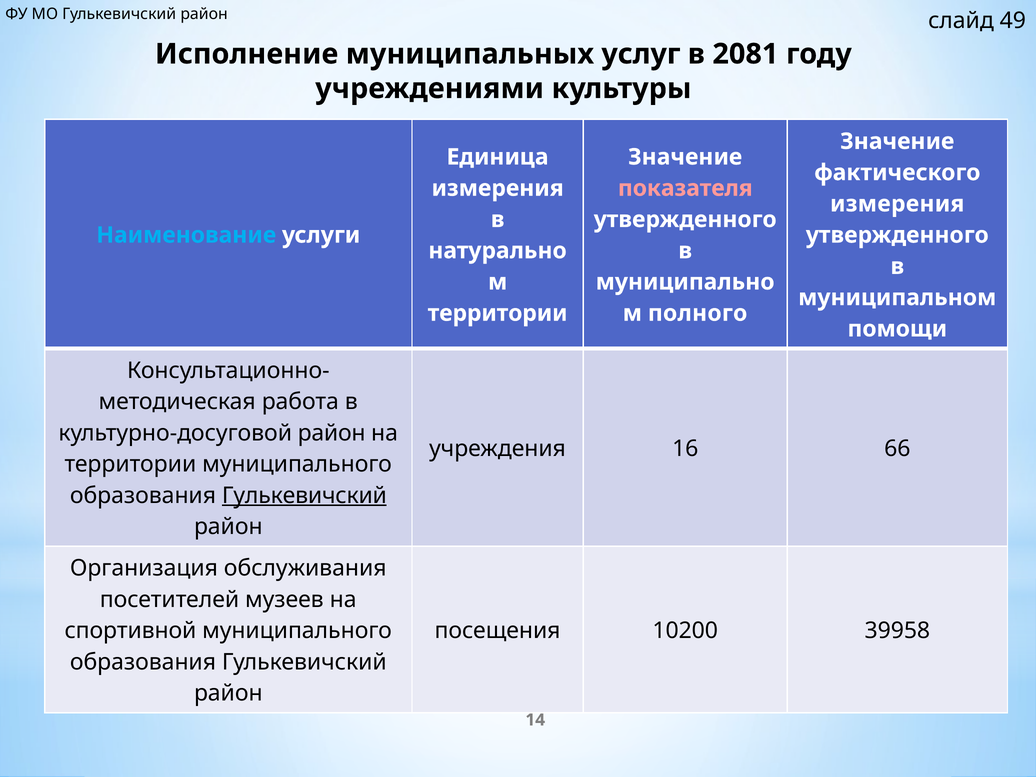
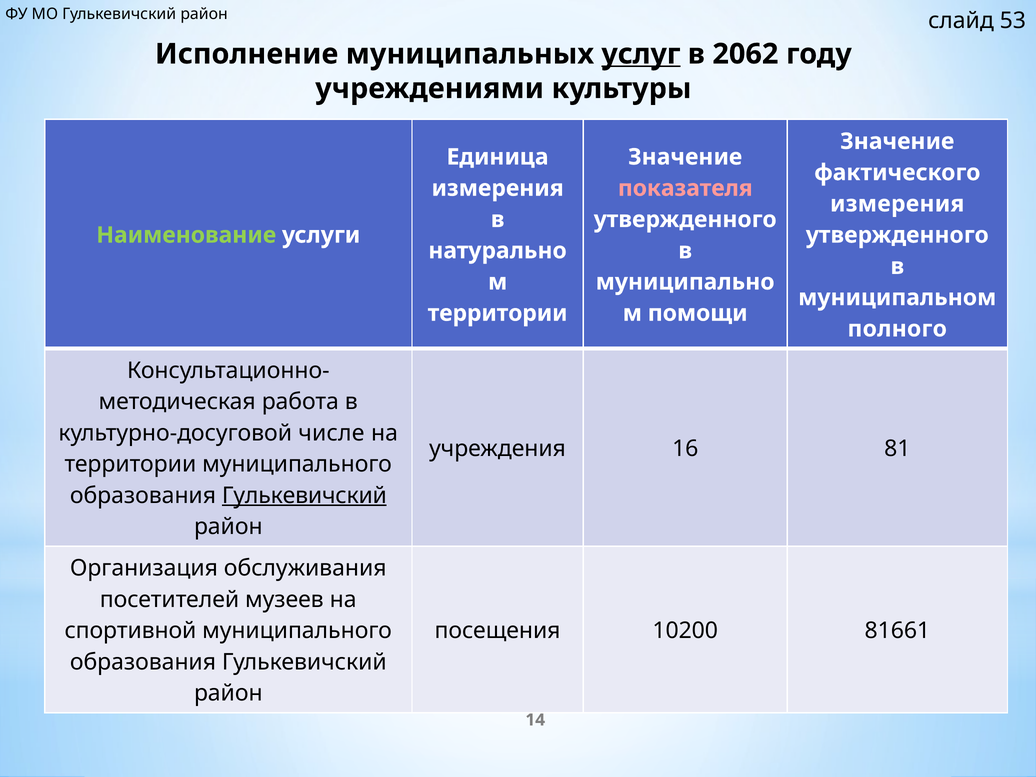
49: 49 -> 53
услуг underline: none -> present
2081: 2081 -> 2062
Наименование colour: light blue -> light green
полного: полного -> помощи
помощи: помощи -> полного
культурно-досуговой район: район -> числе
66: 66 -> 81
39958: 39958 -> 81661
